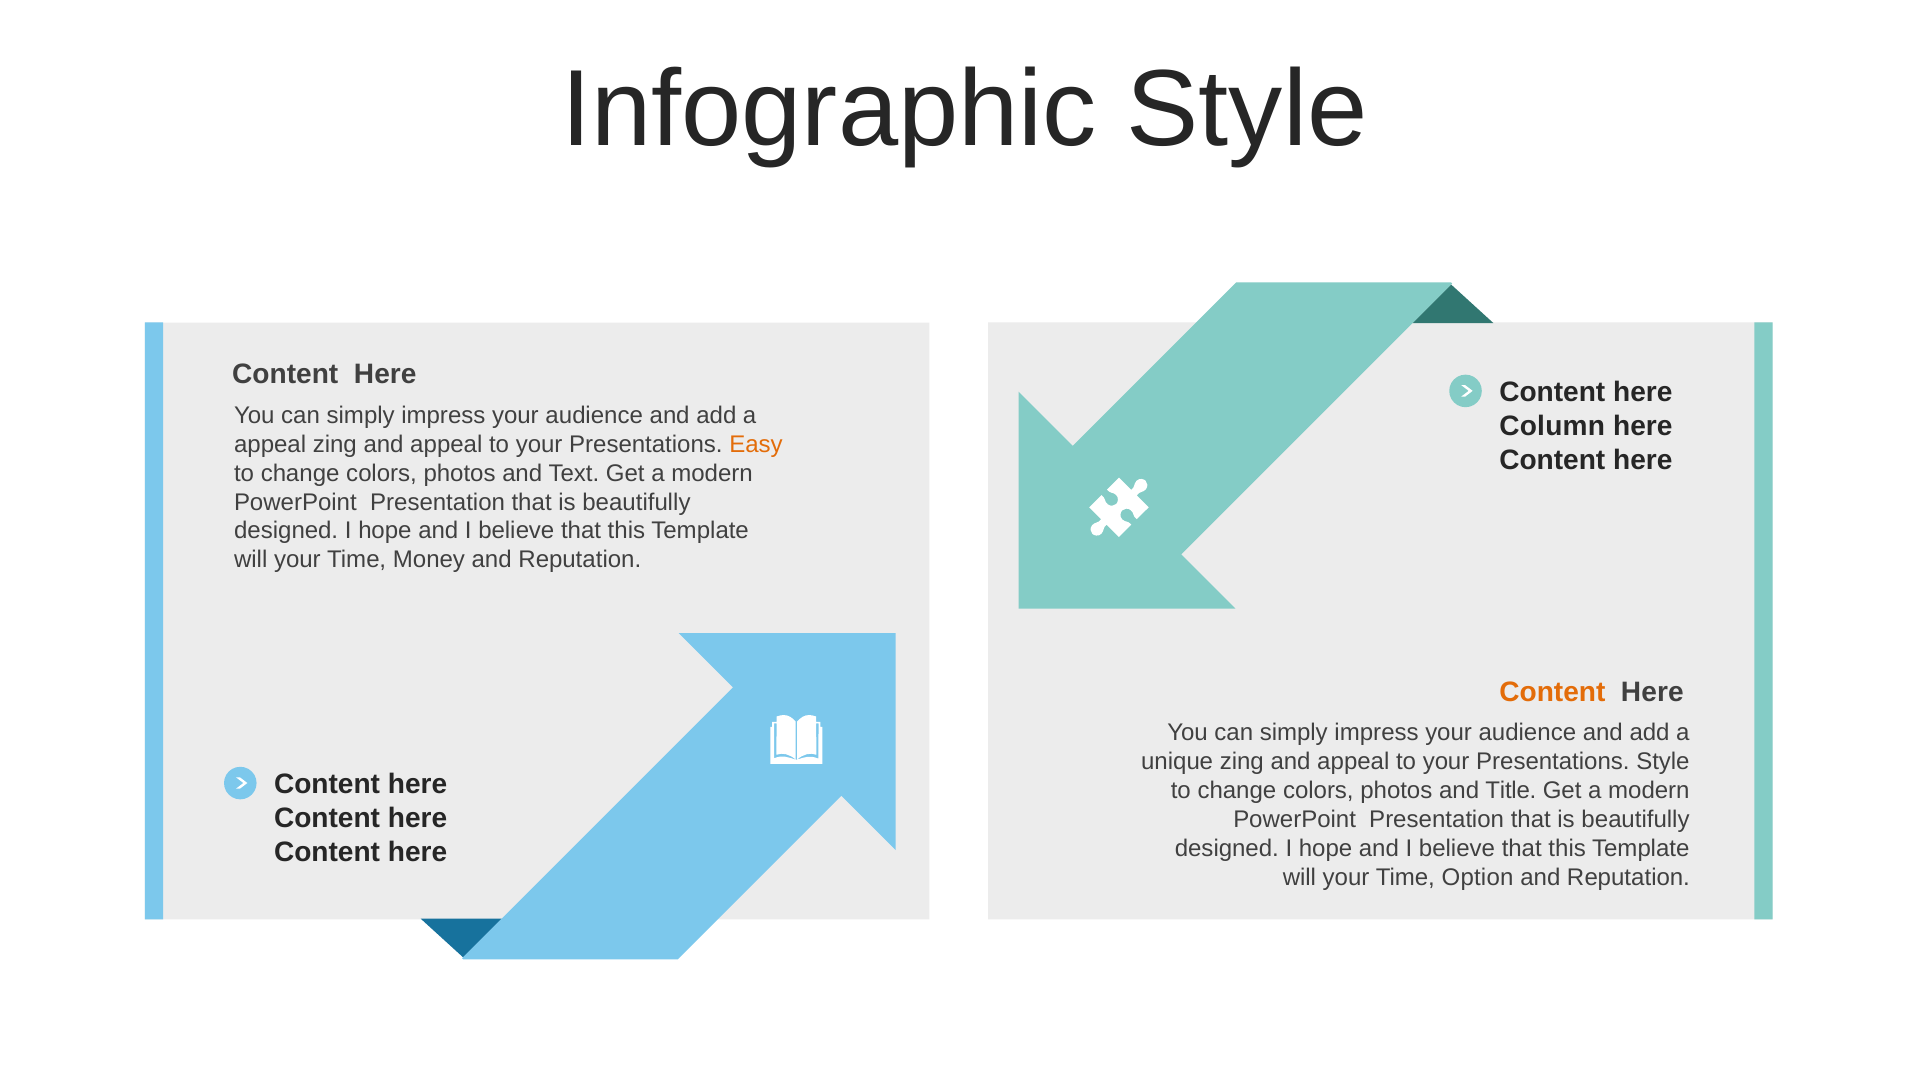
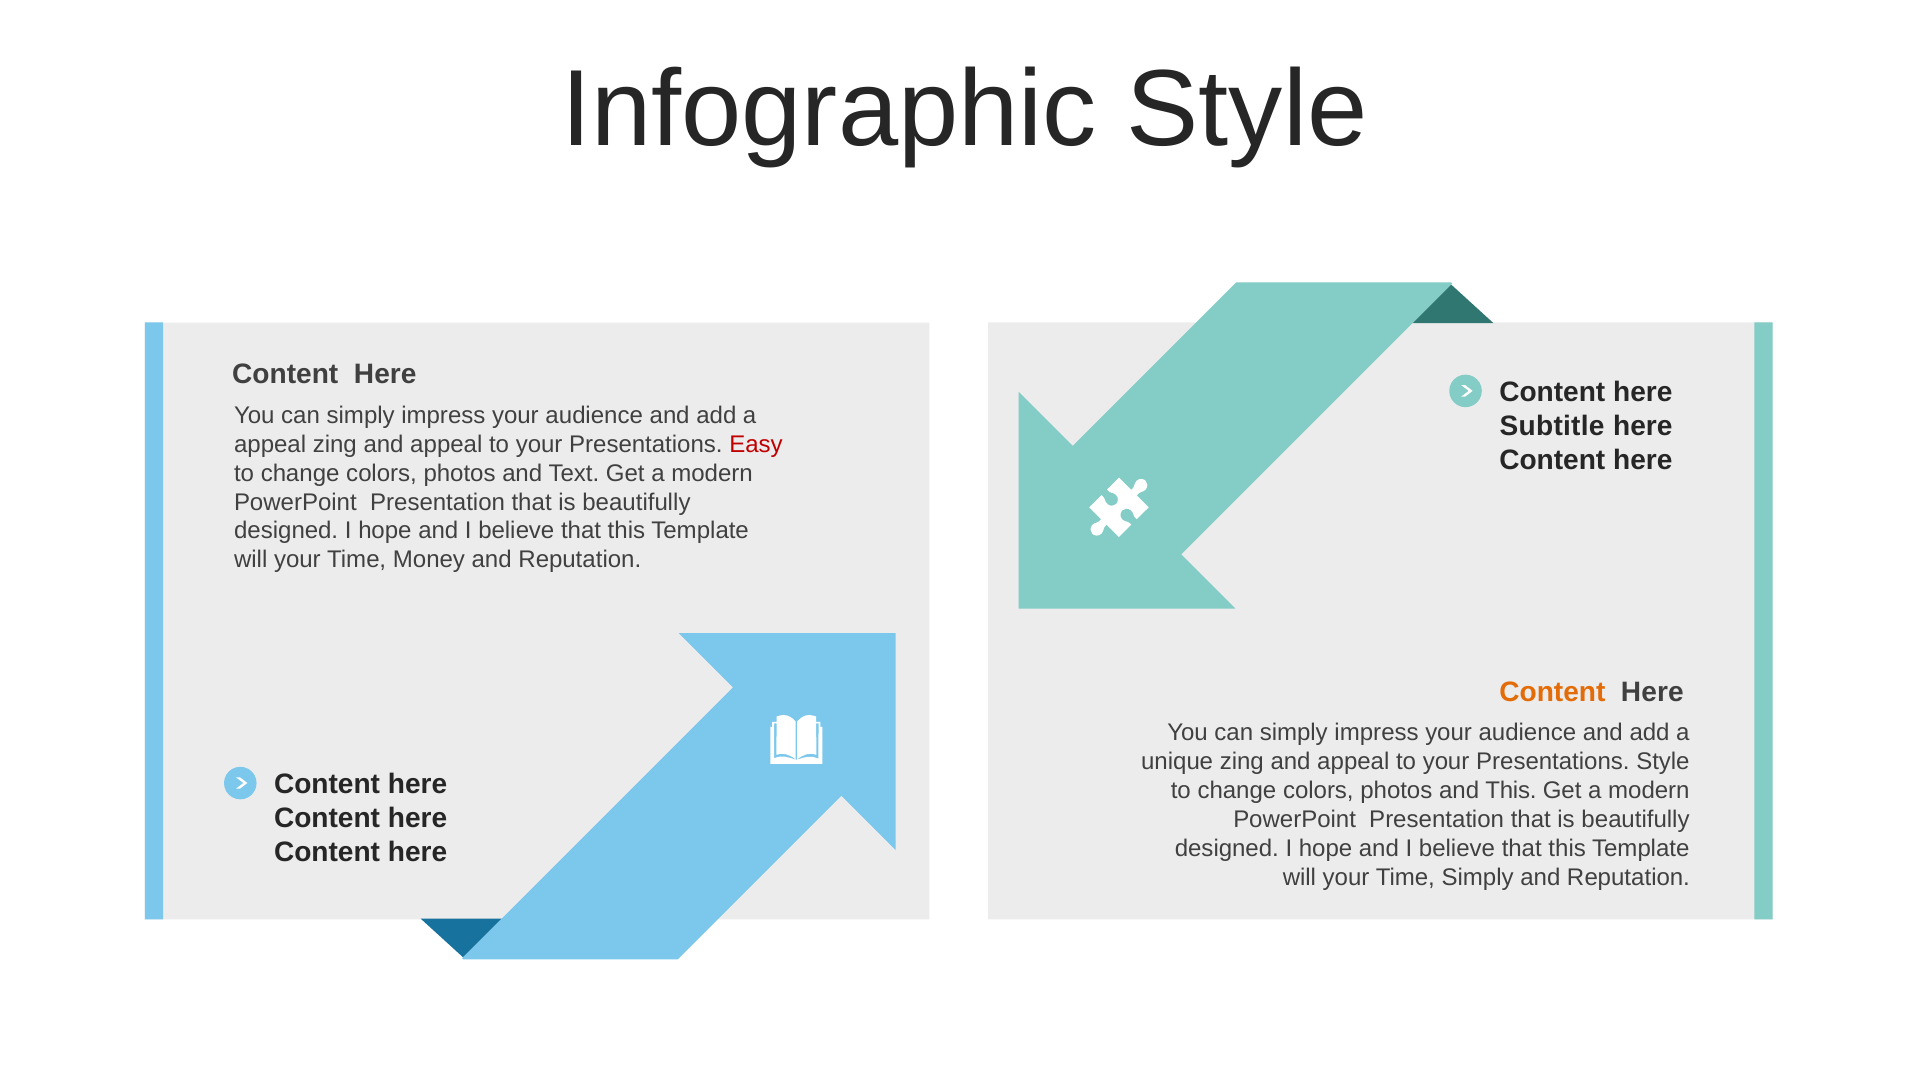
Column: Column -> Subtitle
Easy colour: orange -> red
and Title: Title -> This
Time Option: Option -> Simply
